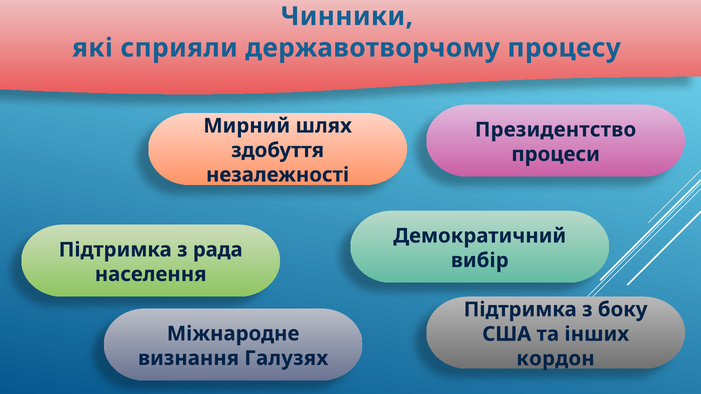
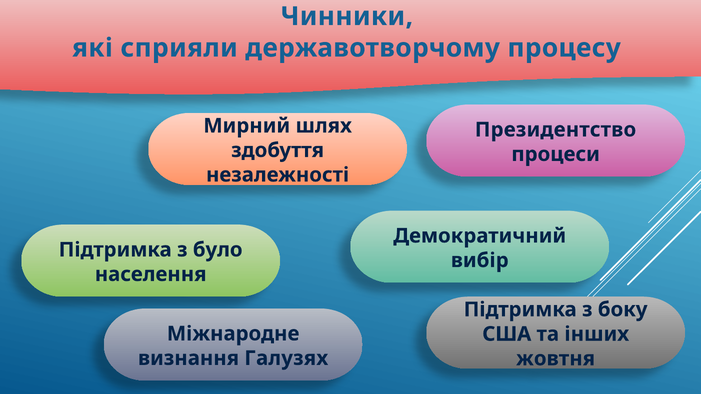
рада: рада -> було
кордон: кордон -> жовтня
